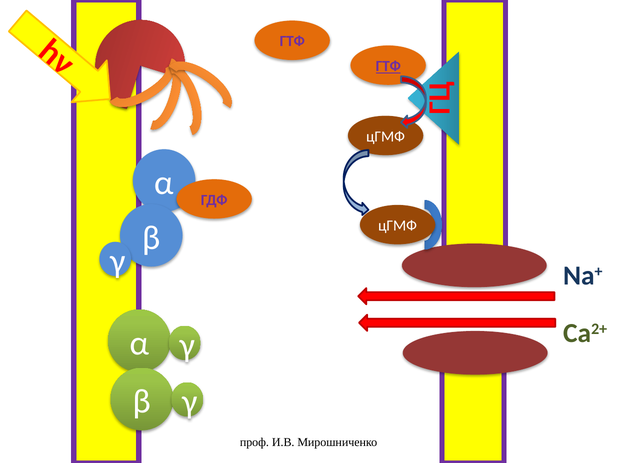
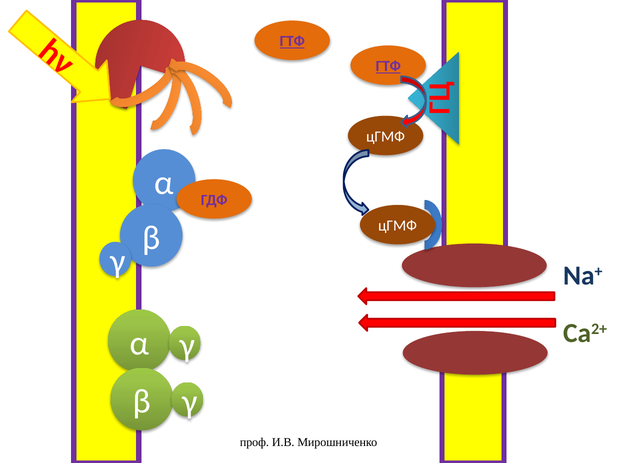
ГТФ at (292, 41) underline: none -> present
